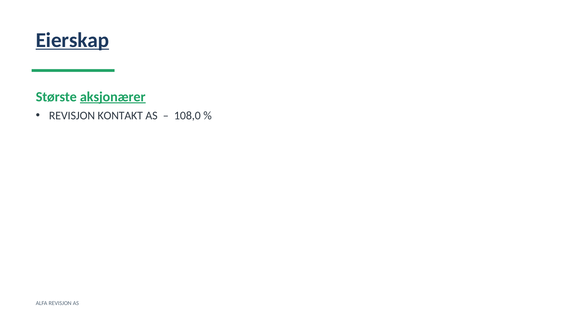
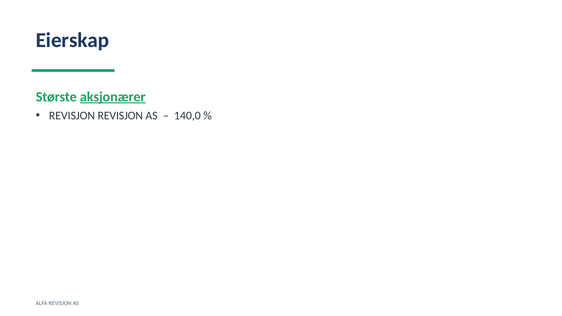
Eierskap underline: present -> none
REVISJON KONTAKT: KONTAKT -> REVISJON
108,0: 108,0 -> 140,0
